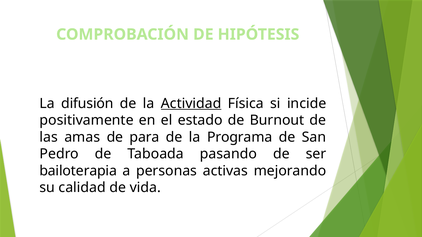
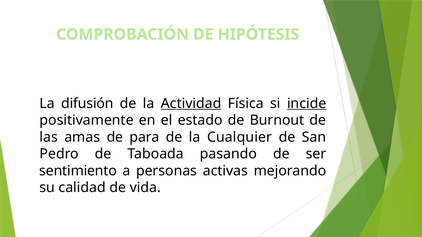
incide underline: none -> present
Programa: Programa -> Cualquier
bailoterapia: bailoterapia -> sentimiento
